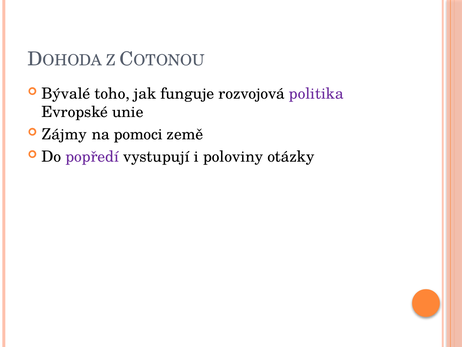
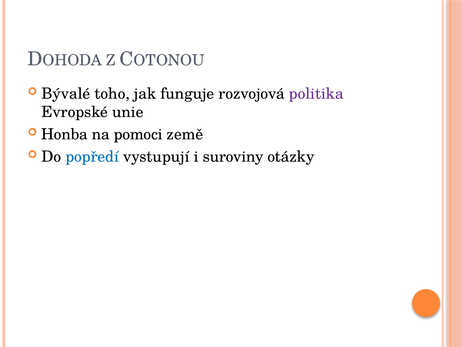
Zájmy: Zájmy -> Honba
popředí colour: purple -> blue
poloviny: poloviny -> suroviny
